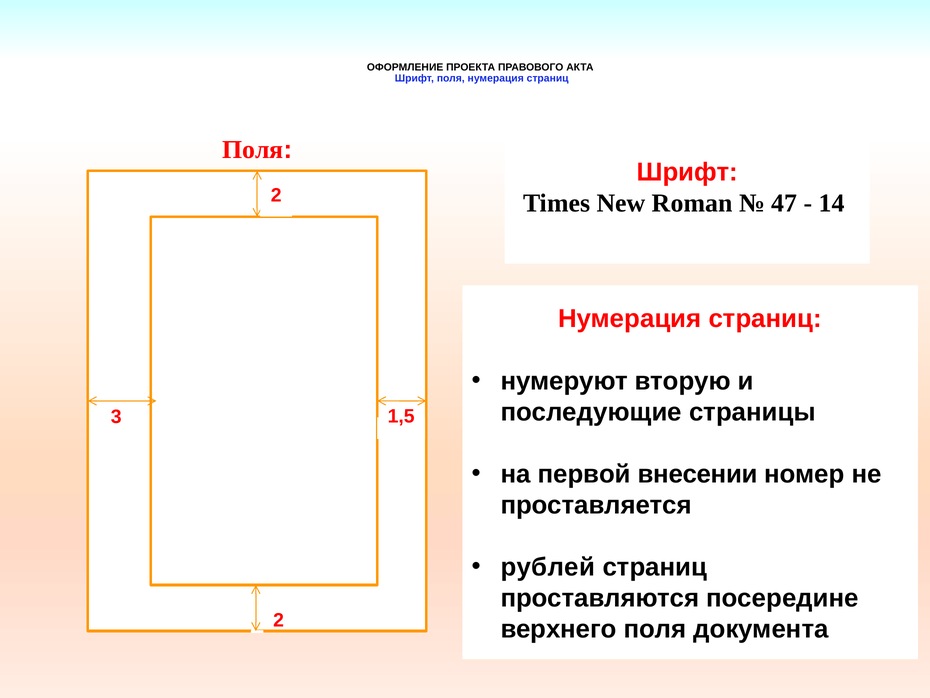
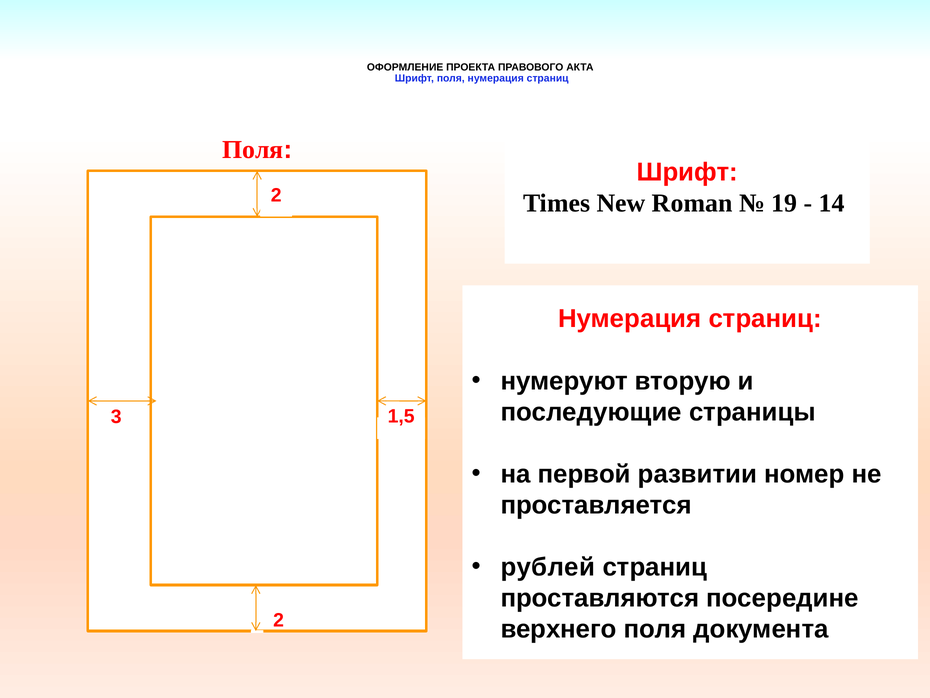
47: 47 -> 19
внесении: внесении -> развитии
